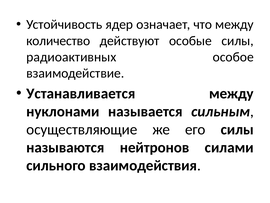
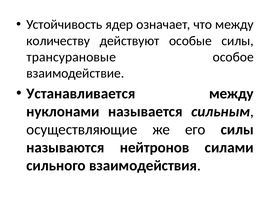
количество: количество -> количеству
радиоактивных: радиоактивных -> трансурановые
